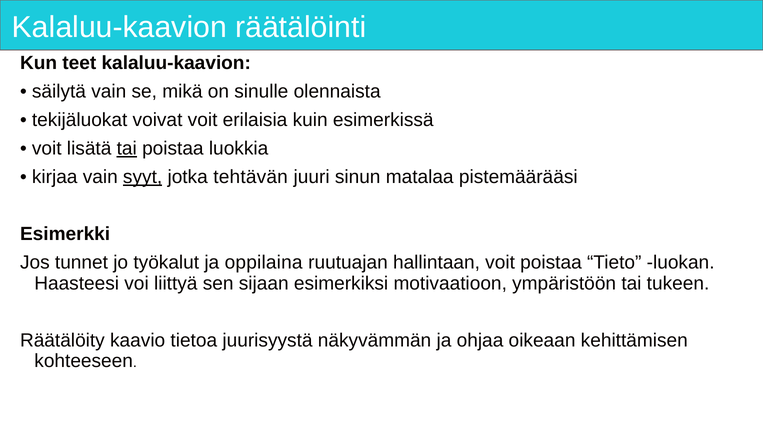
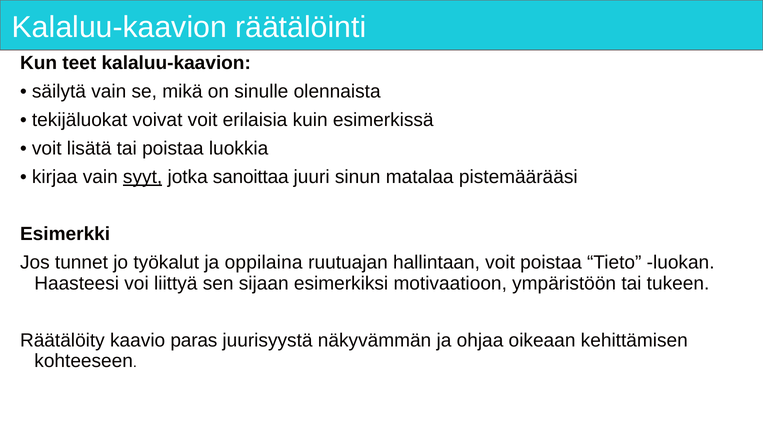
tai at (127, 149) underline: present -> none
tehtävän: tehtävän -> sanoittaa
tietoa: tietoa -> paras
